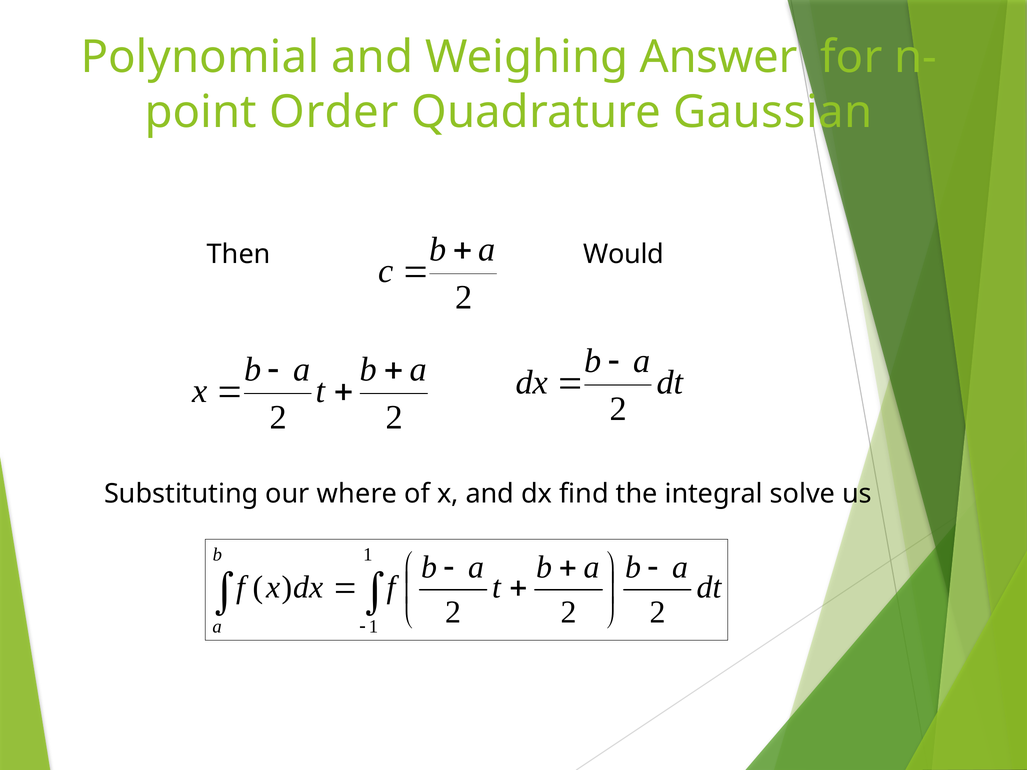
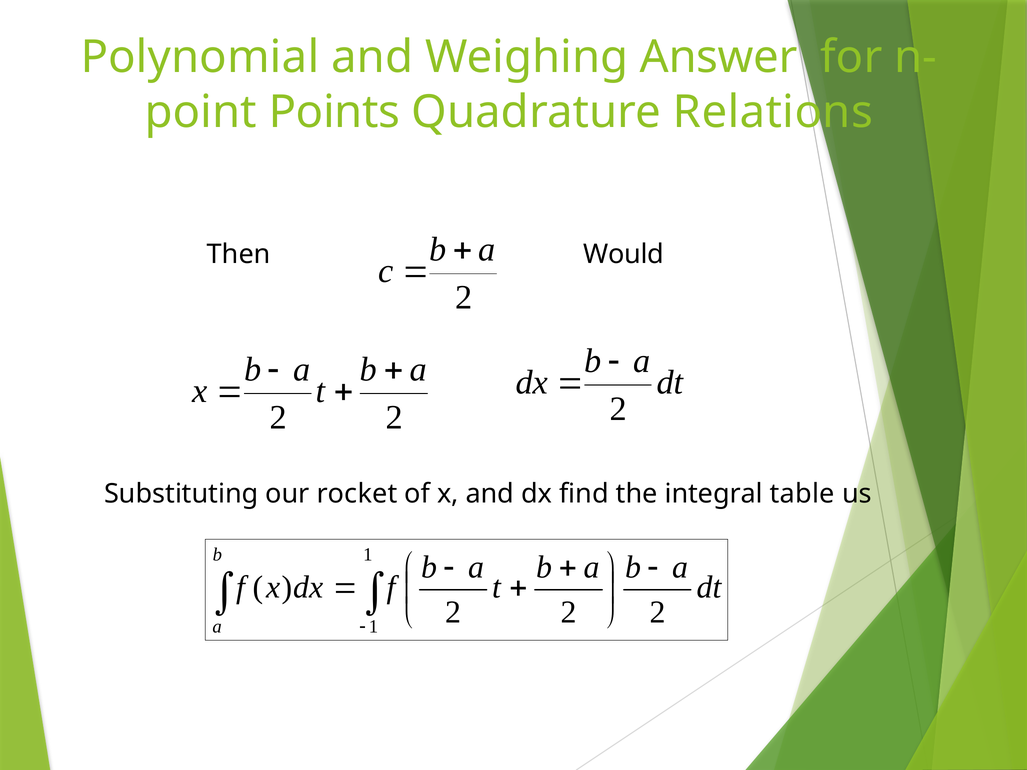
Order: Order -> Points
Gaussian: Gaussian -> Relations
where: where -> rocket
solve: solve -> table
